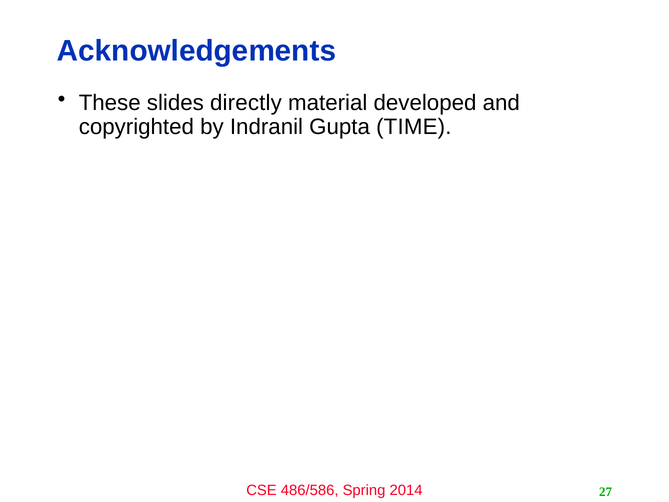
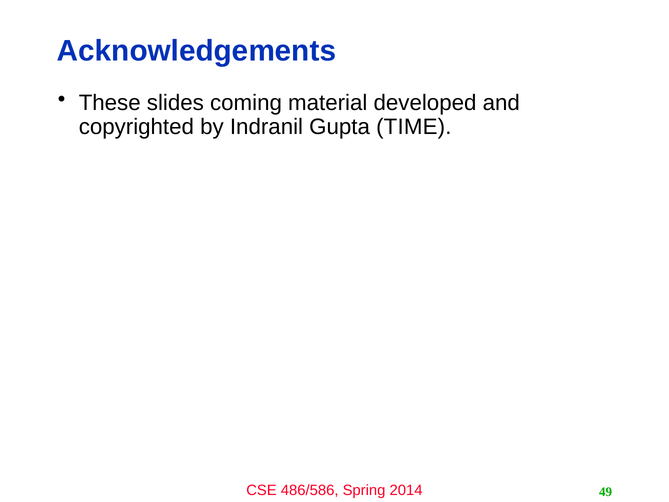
directly: directly -> coming
27: 27 -> 49
